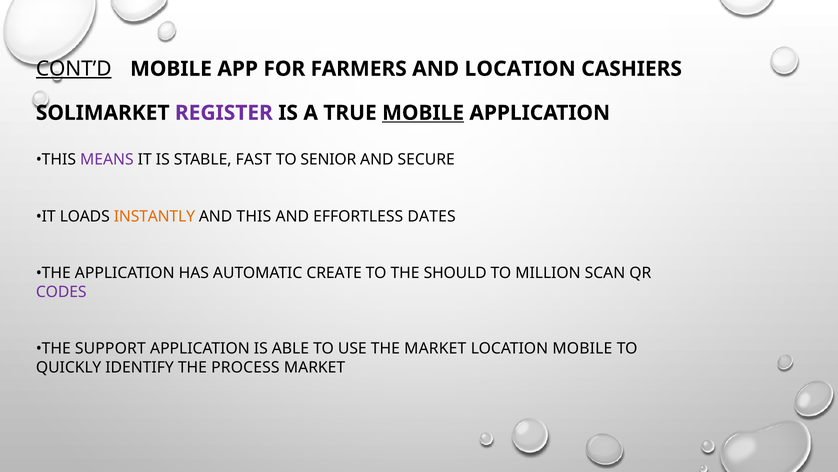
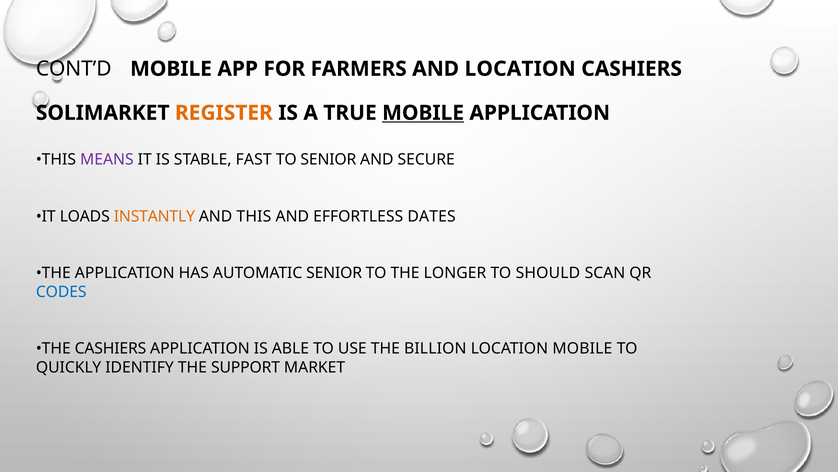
CONT’D underline: present -> none
REGISTER colour: purple -> orange
AUTOMATIC CREATE: CREATE -> SENIOR
SHOULD: SHOULD -> LONGER
MILLION: MILLION -> SHOULD
CODES colour: purple -> blue
THE SUPPORT: SUPPORT -> CASHIERS
THE MARKET: MARKET -> BILLION
PROCESS: PROCESS -> SUPPORT
